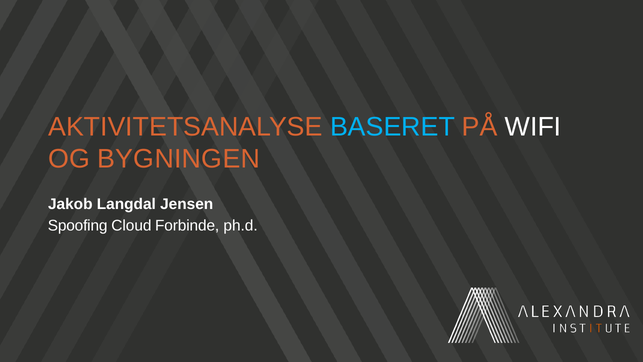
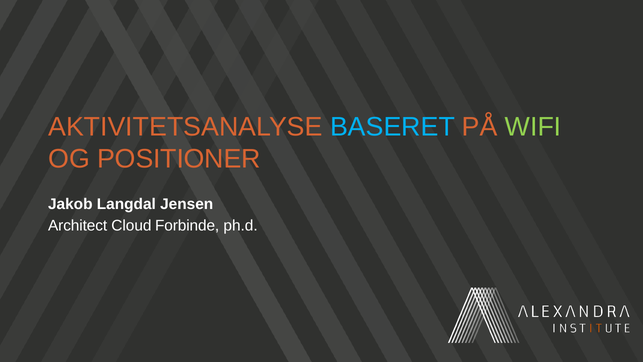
WIFI colour: white -> light green
BYGNINGEN: BYGNINGEN -> POSITIONER
Spoofing: Spoofing -> Architect
